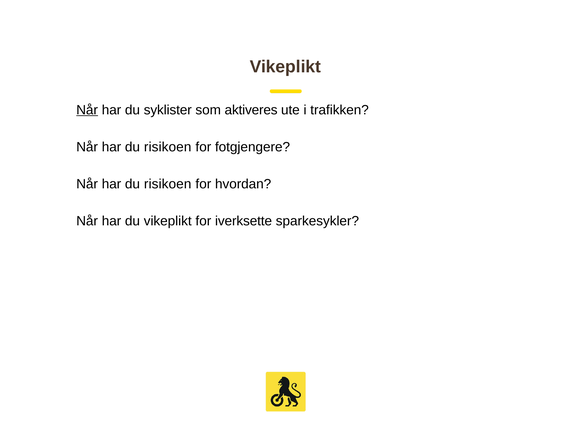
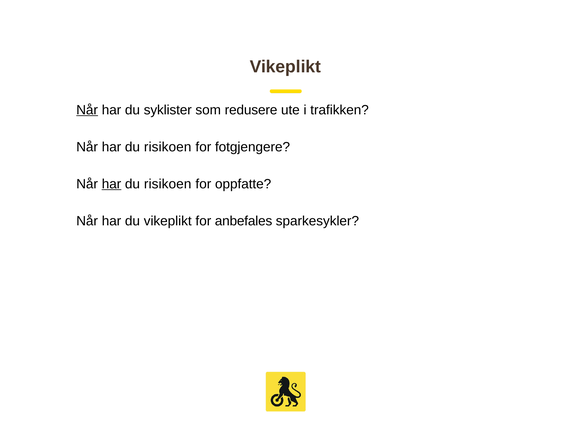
aktiveres: aktiveres -> redusere
har at (111, 184) underline: none -> present
hvordan: hvordan -> oppfatte
iverksette: iverksette -> anbefales
